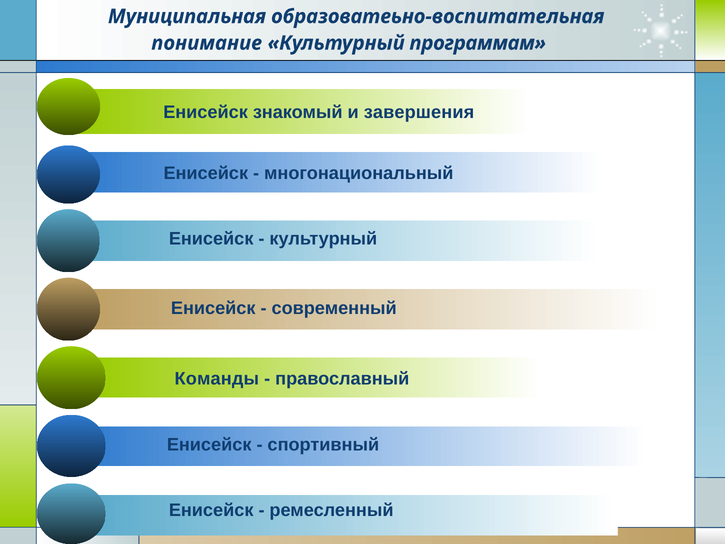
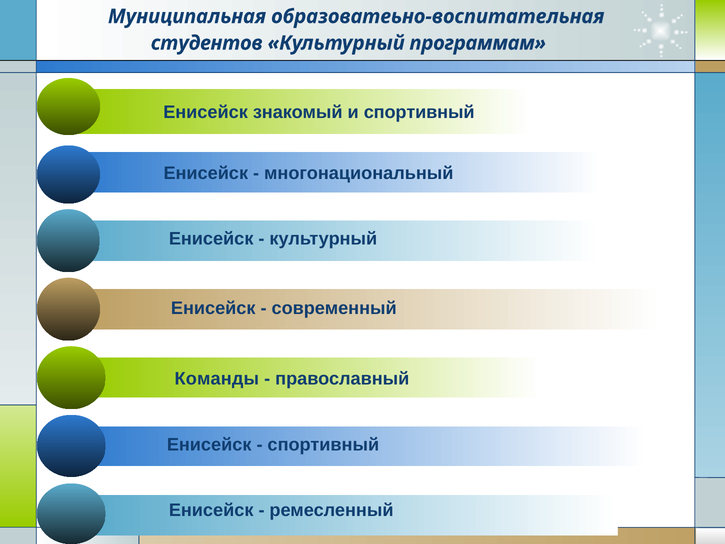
понимание: понимание -> студентов
и завершения: завершения -> спортивный
